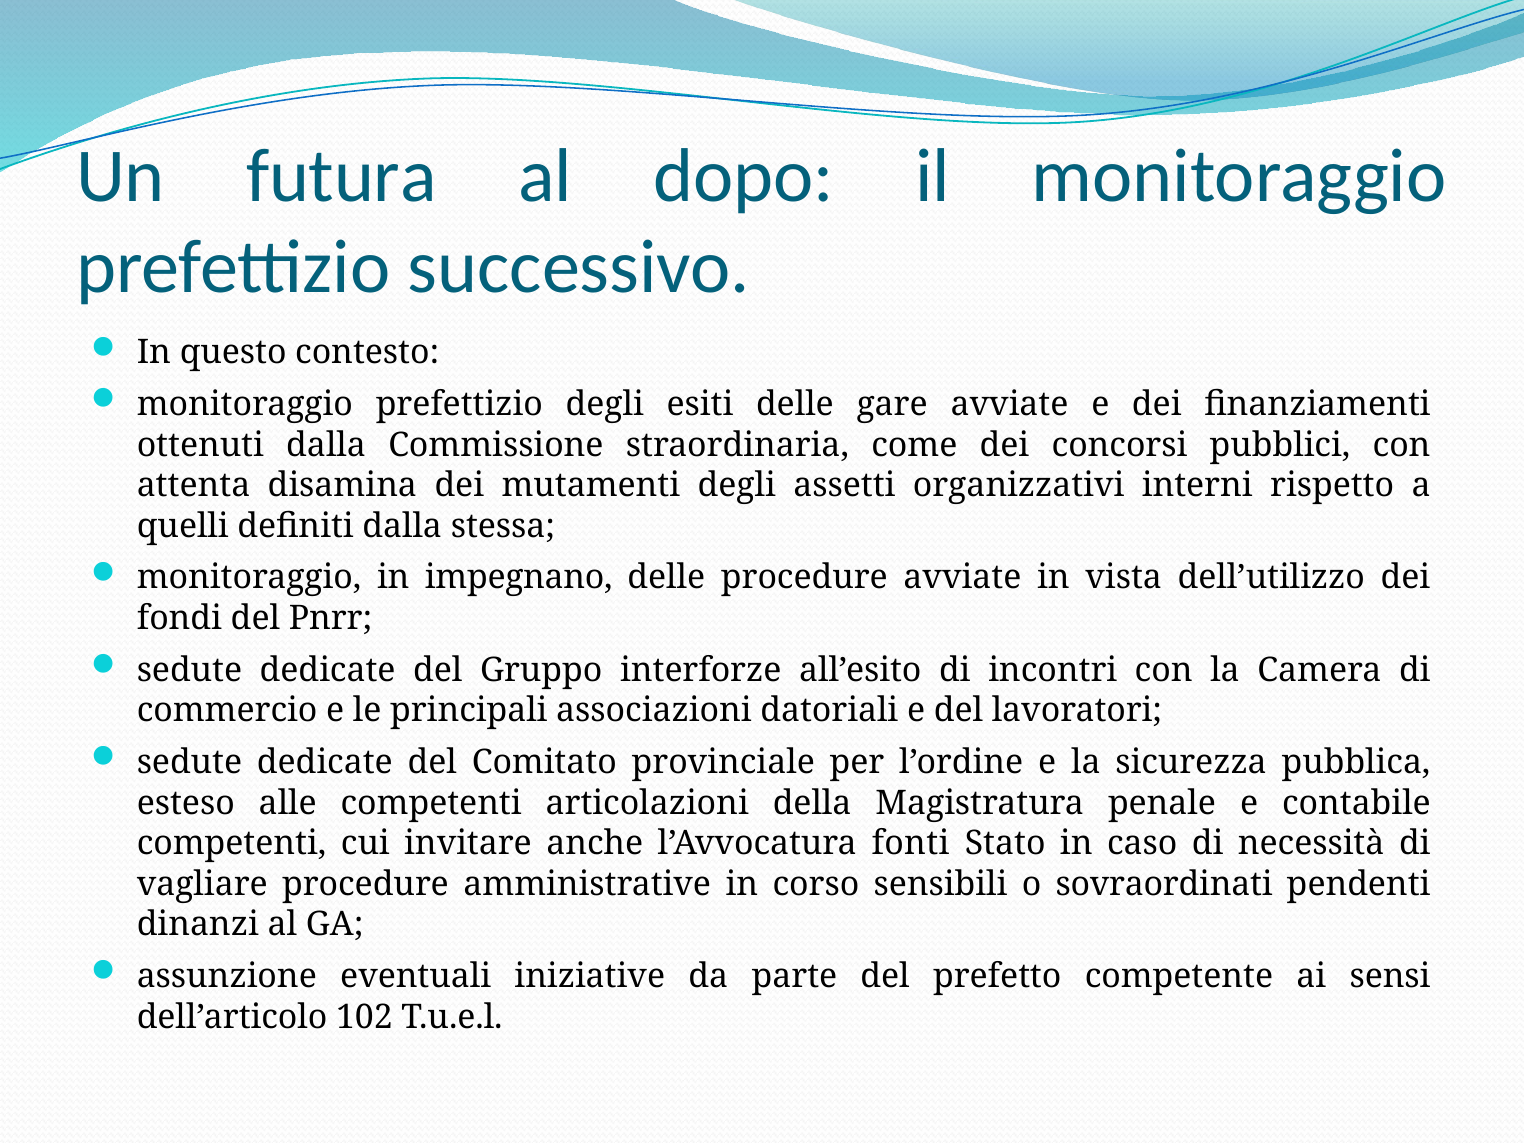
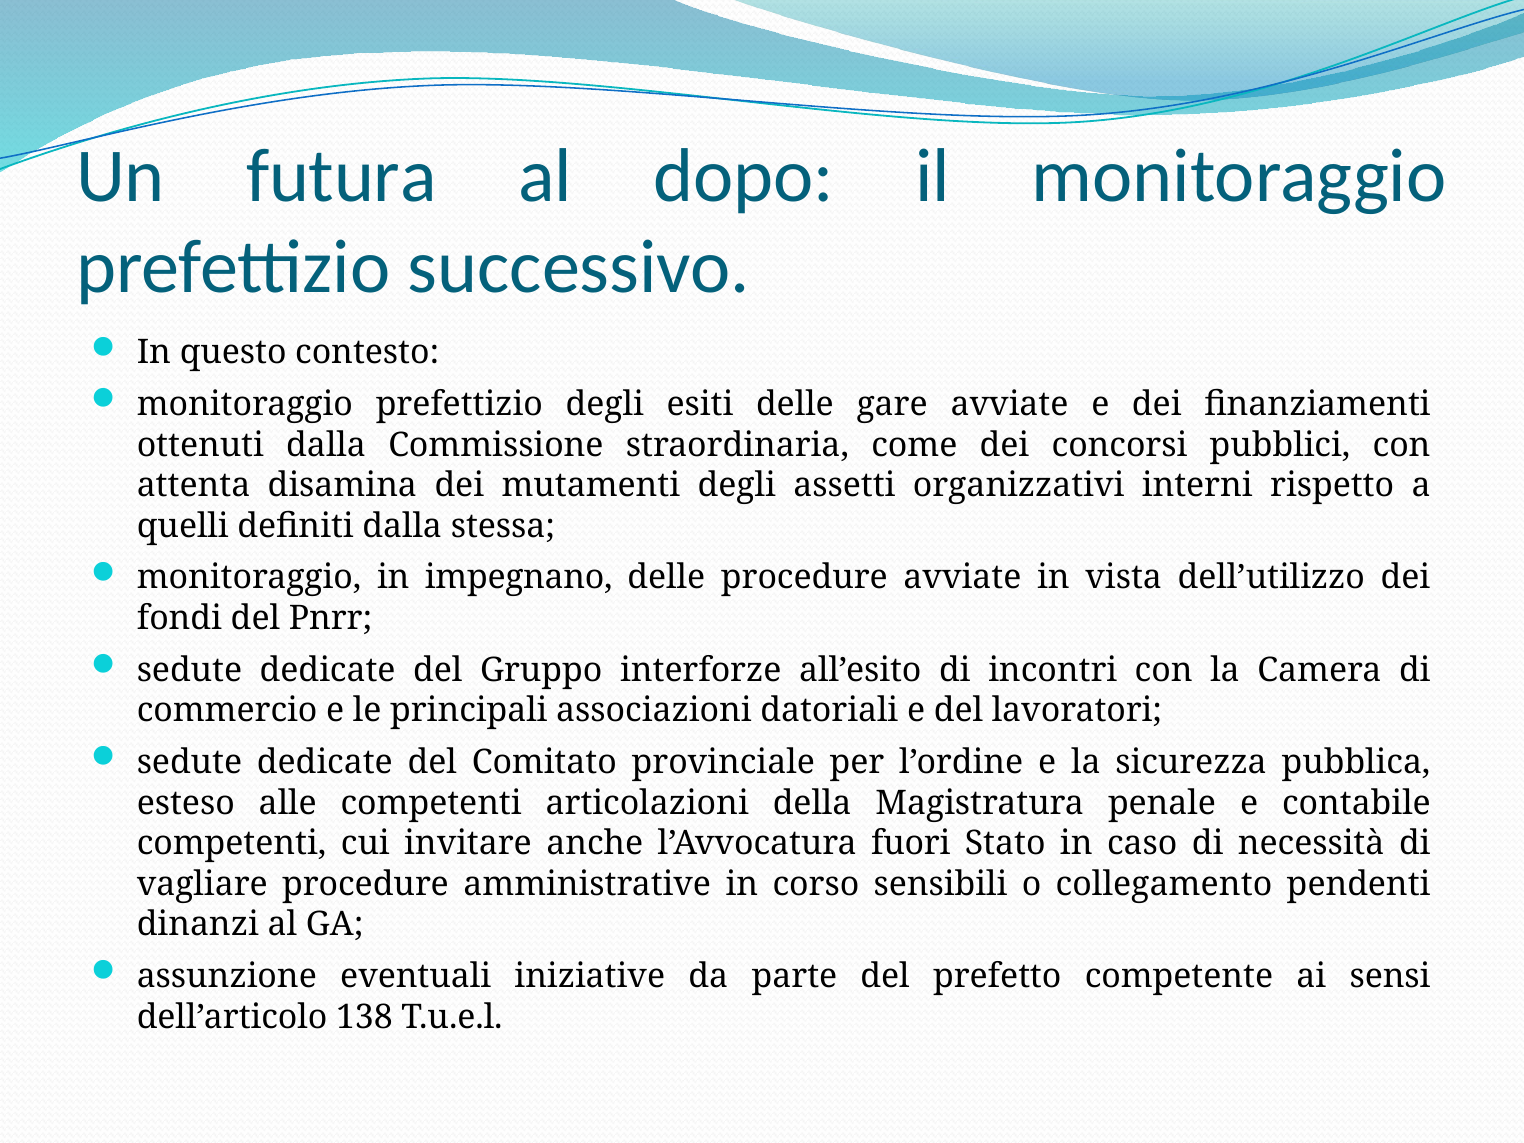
fonti: fonti -> fuori
sovraordinati: sovraordinati -> collegamento
102: 102 -> 138
